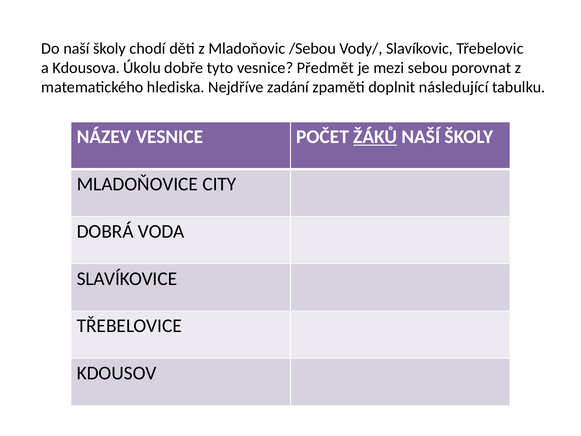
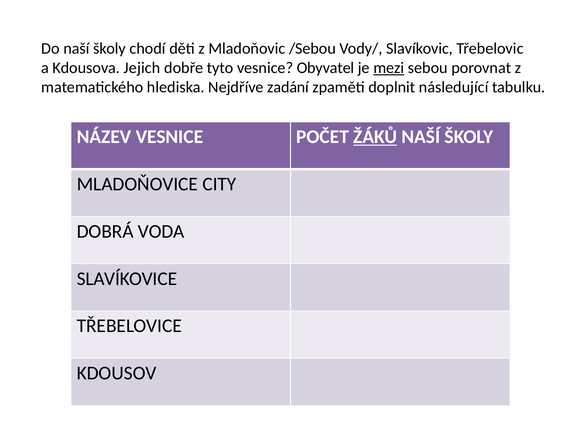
Úkolu: Úkolu -> Jejich
Předmět: Předmět -> Obyvatel
mezi underline: none -> present
